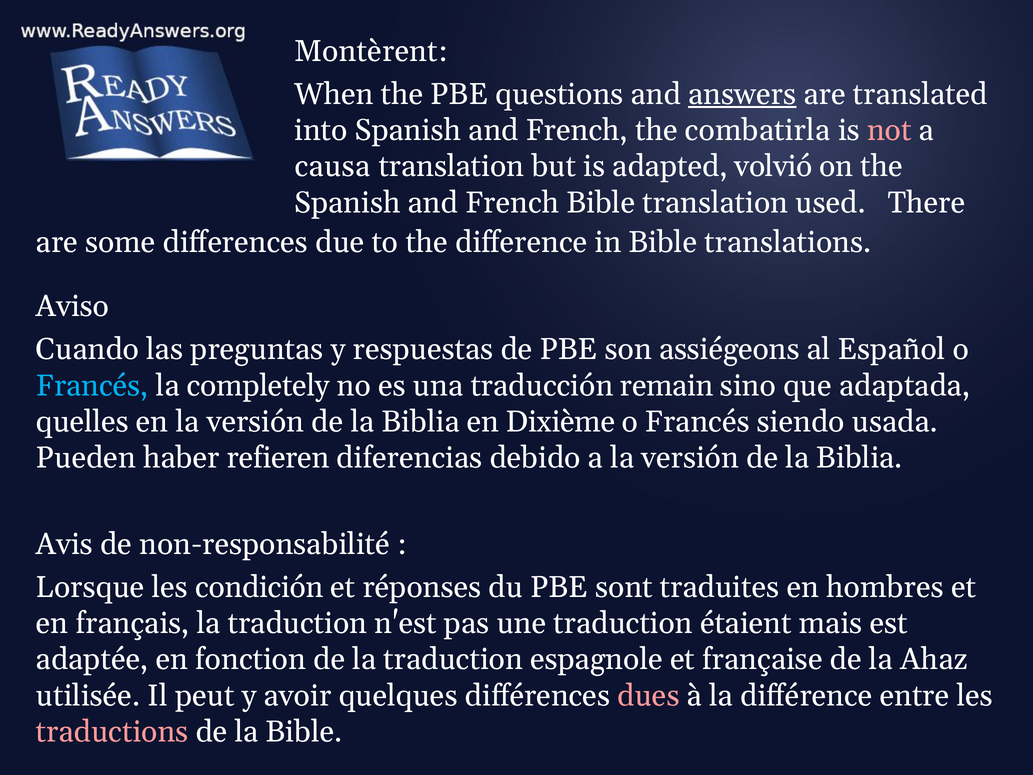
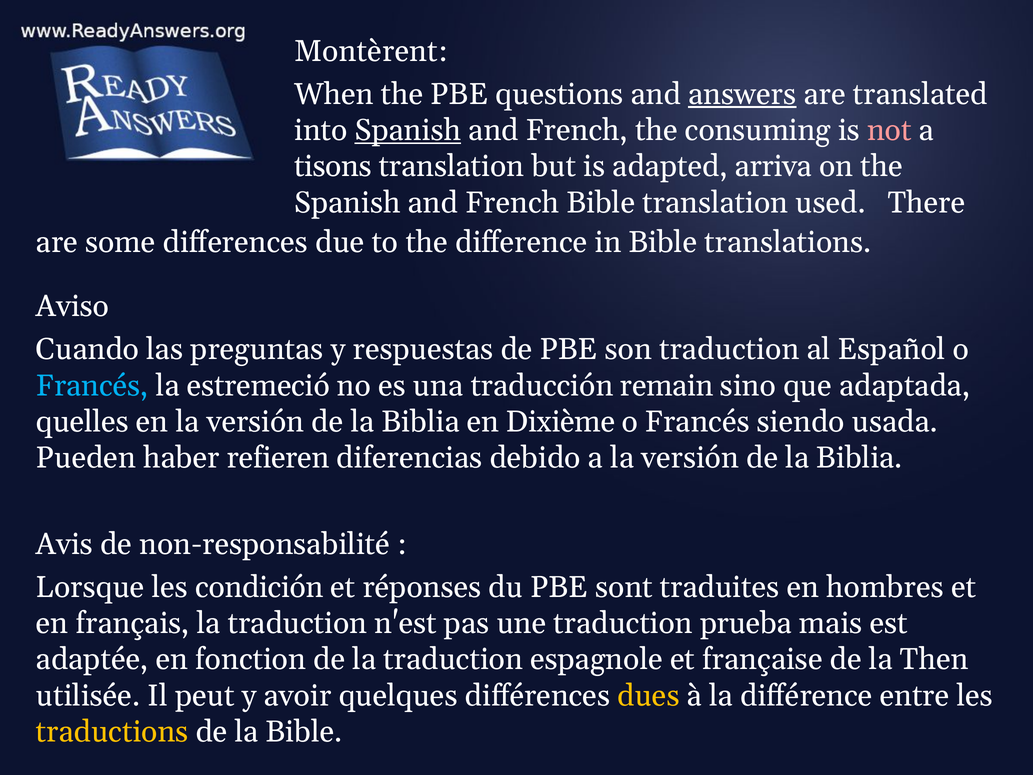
Spanish at (408, 130) underline: none -> present
combatirla: combatirla -> consuming
causa: causa -> tisons
volvió: volvió -> arriva
son assiégeons: assiégeons -> traduction
completely: completely -> estremeció
étaient: étaient -> prueba
Ahaz: Ahaz -> Then
dues colour: pink -> yellow
traductions colour: pink -> yellow
